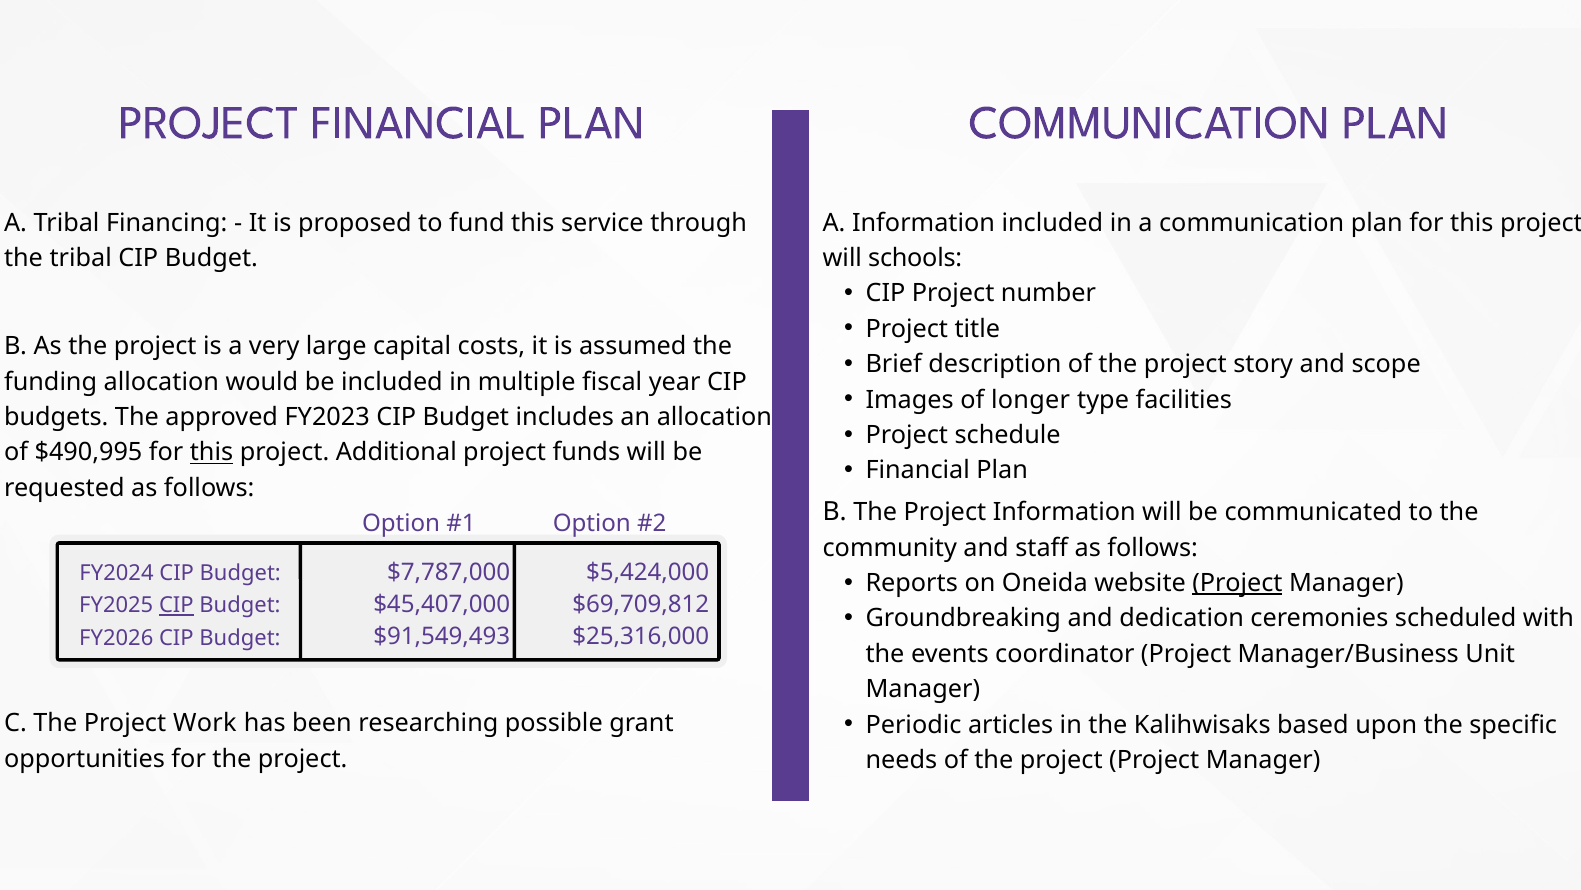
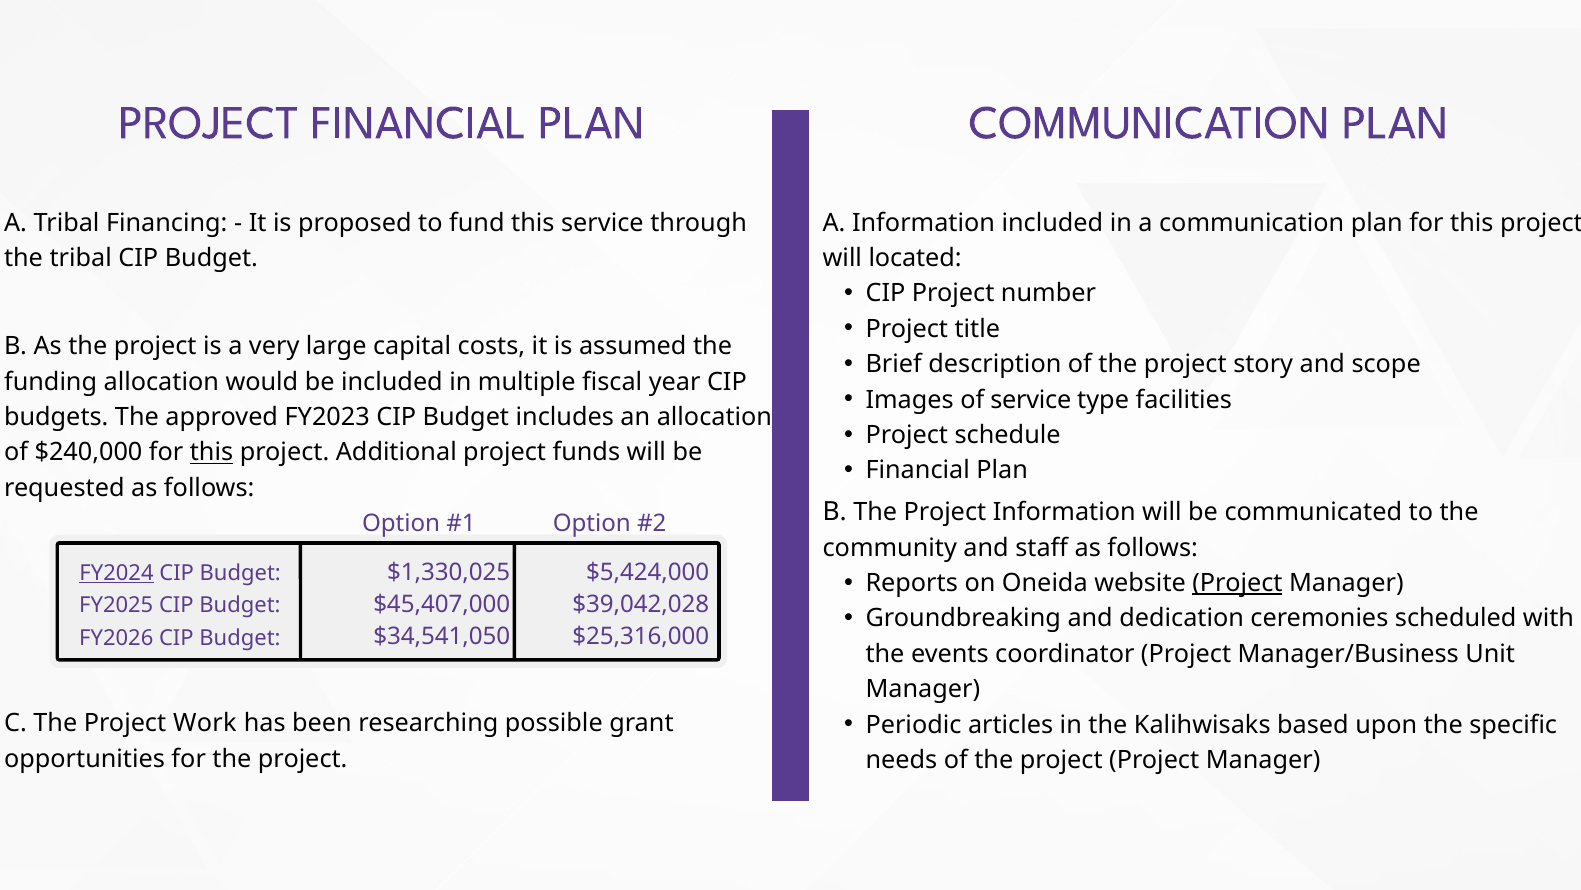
schools: schools -> located
of longer: longer -> service
$490,995: $490,995 -> $240,000
$7,787,000: $7,787,000 -> $1,330,025
FY2024 underline: none -> present
$69,709,812: $69,709,812 -> $39,042,028
CIP at (176, 605) underline: present -> none
$91,549,493: $91,549,493 -> $34,541,050
